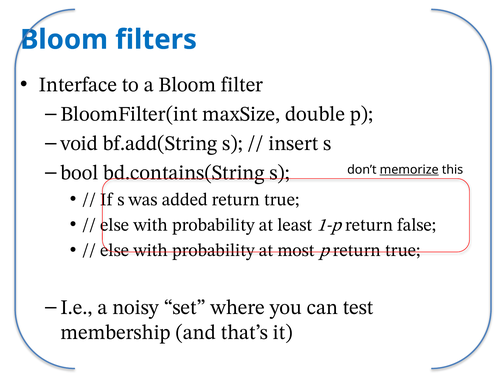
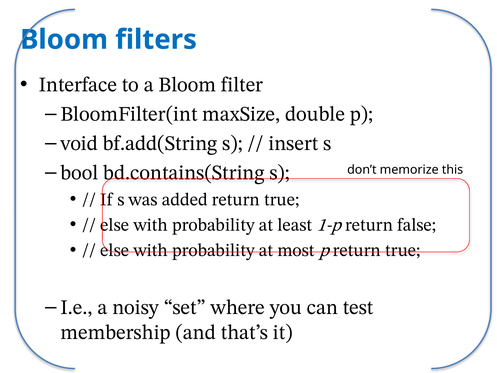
memorize underline: present -> none
